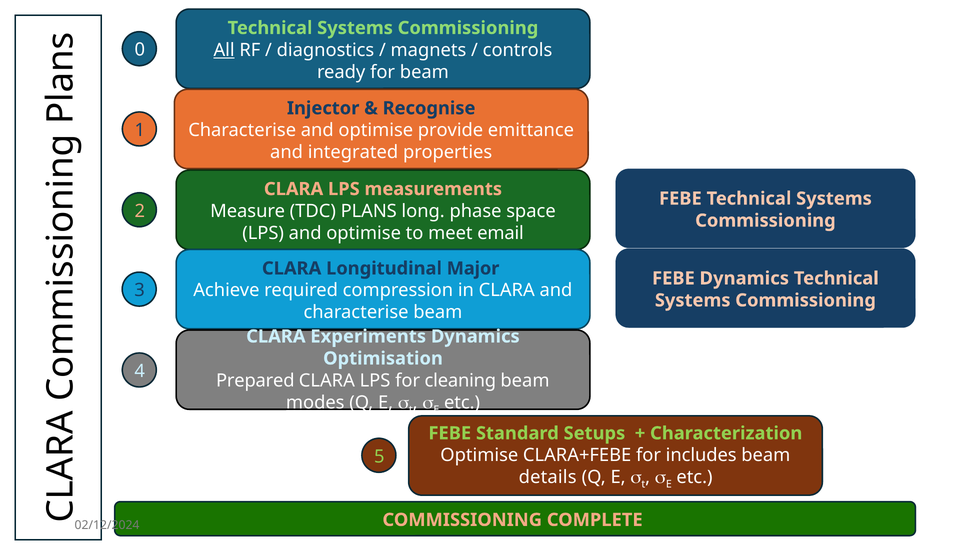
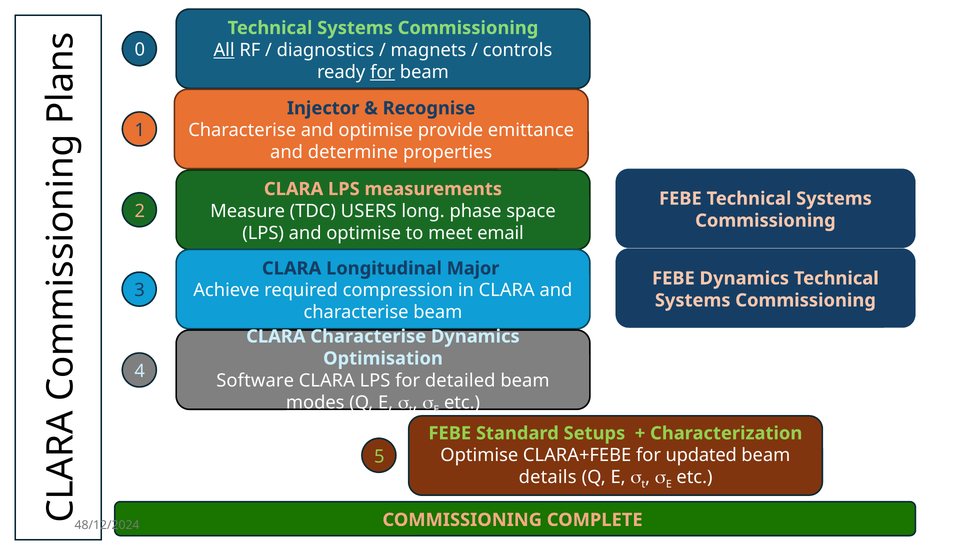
for at (383, 72) underline: none -> present
integrated: integrated -> determine
PLANS: PLANS -> USERS
CLARA Experiments: Experiments -> Characterise
Prepared: Prepared -> Software
cleaning: cleaning -> detailed
includes: includes -> updated
02/12/2024: 02/12/2024 -> 48/12/2024
